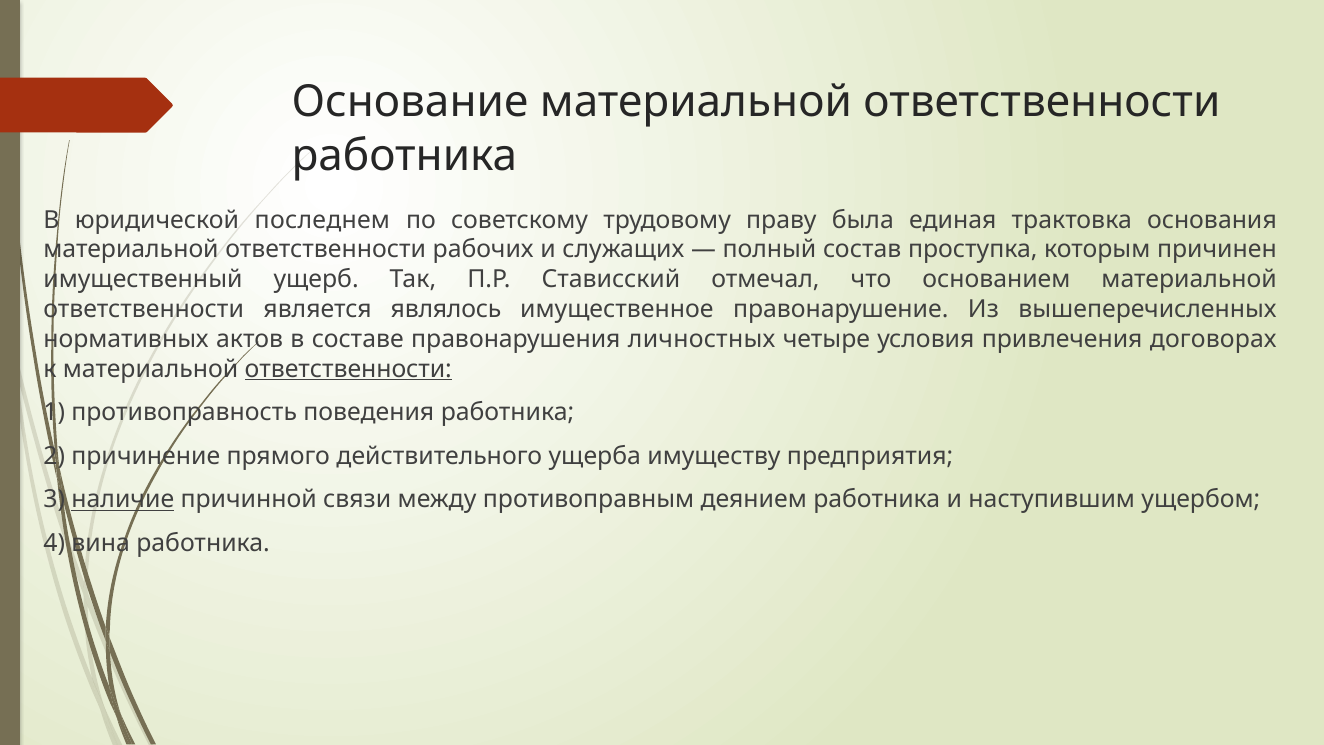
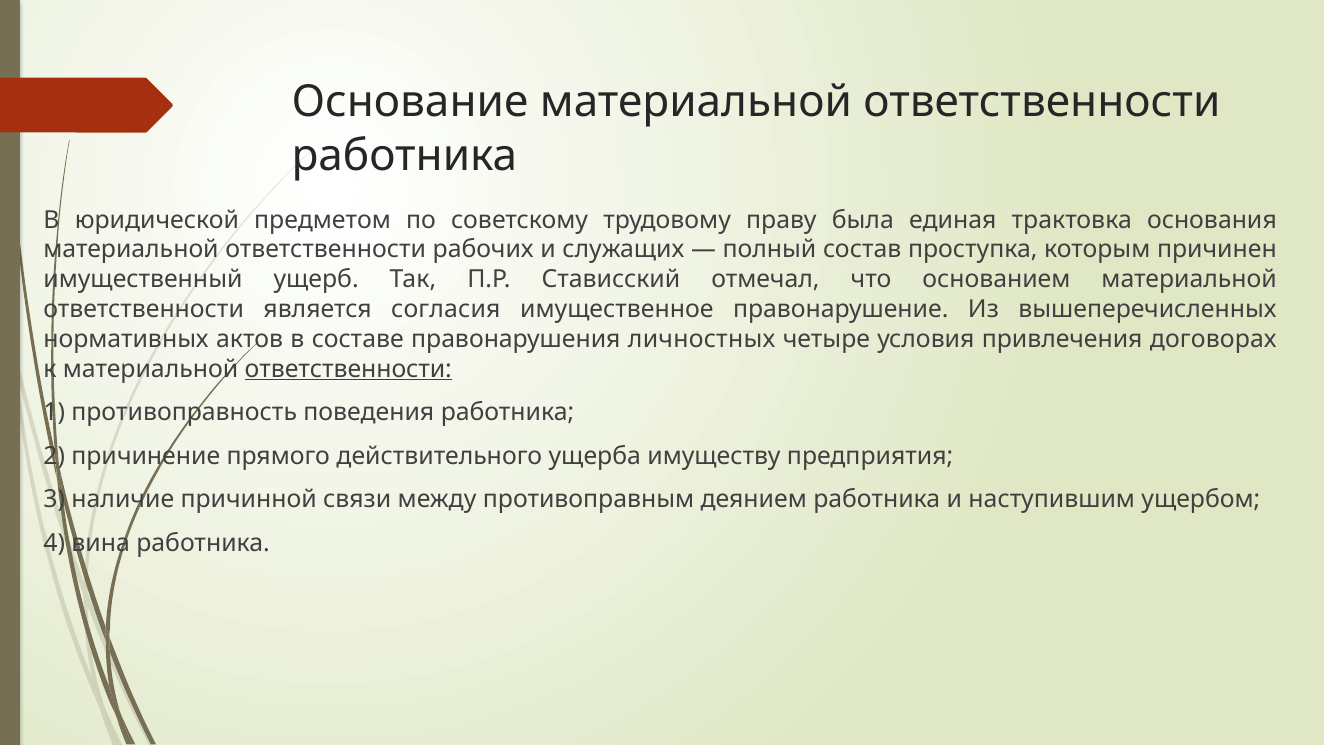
последнем: последнем -> предметом
являлось: являлось -> согласия
наличие underline: present -> none
